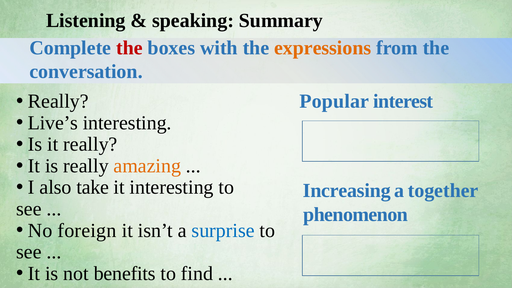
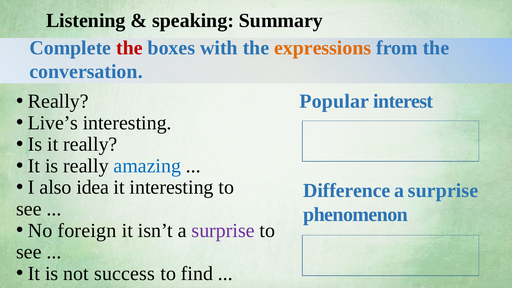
amazing colour: orange -> blue
take: take -> idea
Increasing: Increasing -> Difference
together at (443, 191): together -> surprise
surprise at (223, 230) colour: blue -> purple
benefits: benefits -> success
